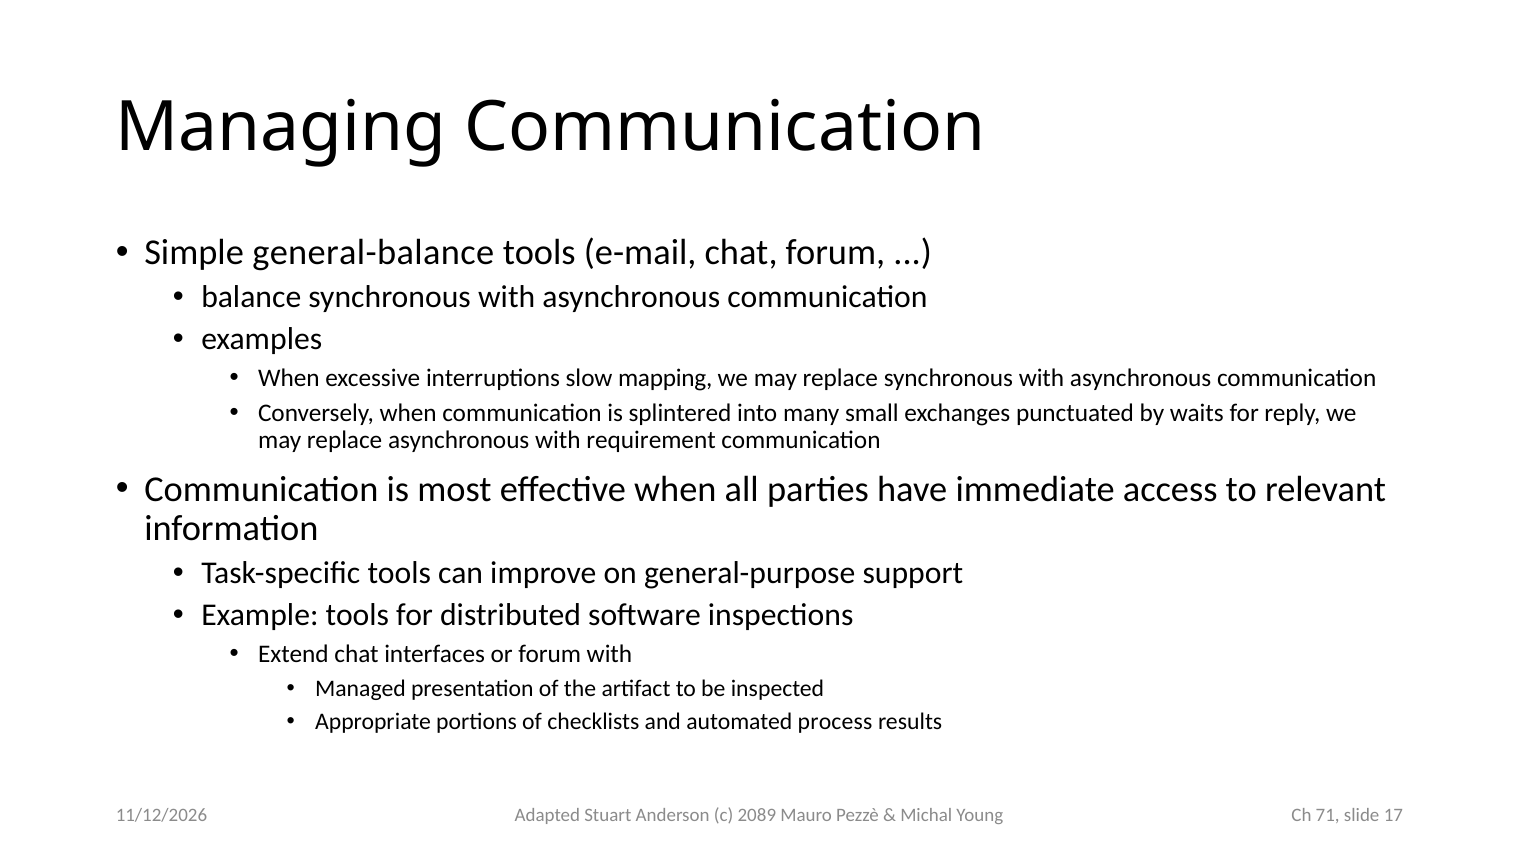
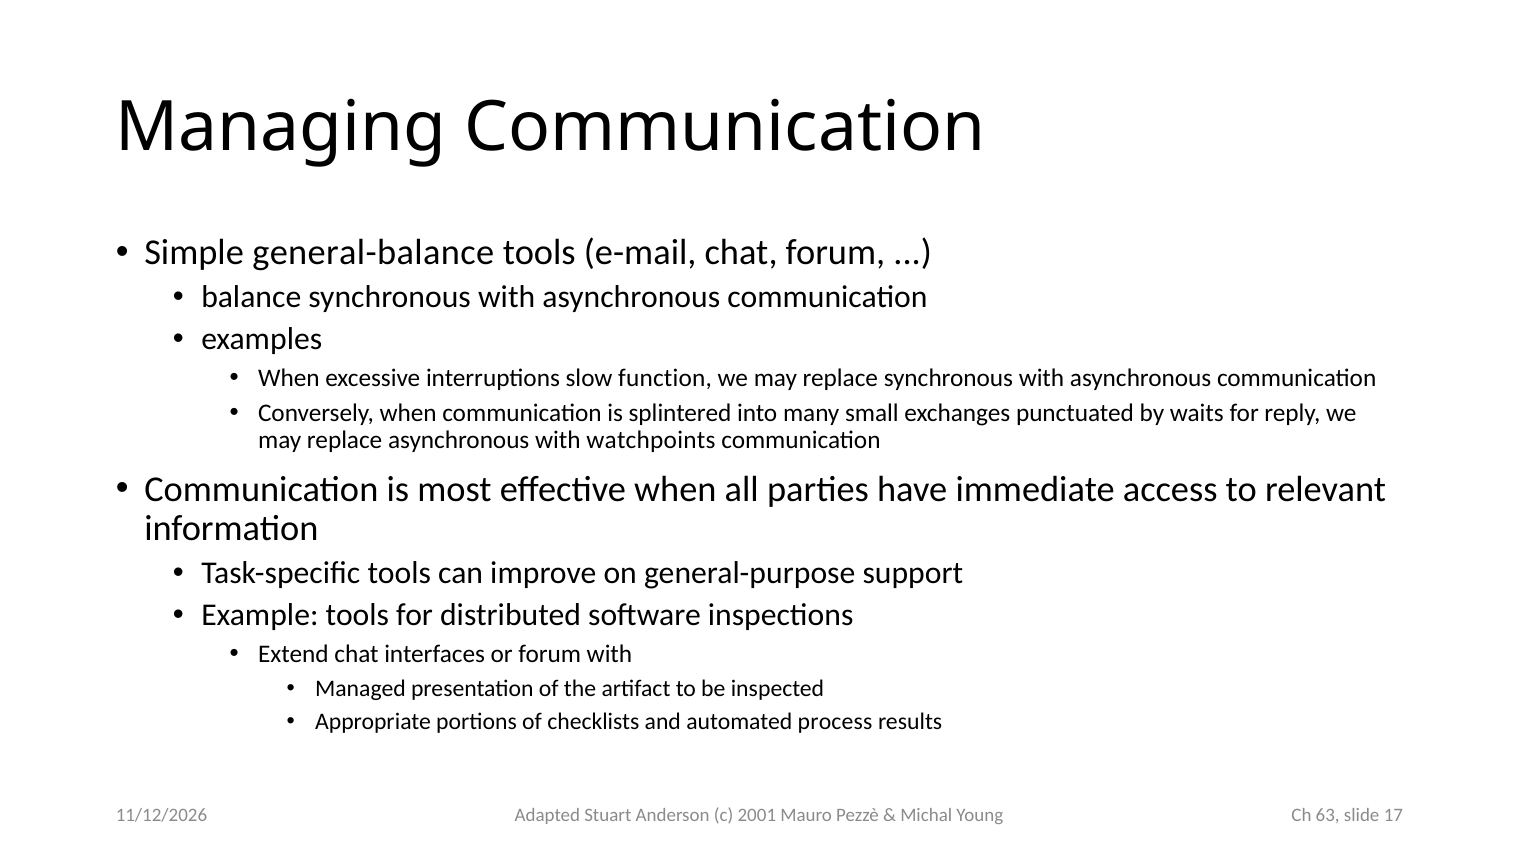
mapping: mapping -> function
requirement: requirement -> watchpoints
2089: 2089 -> 2001
71: 71 -> 63
